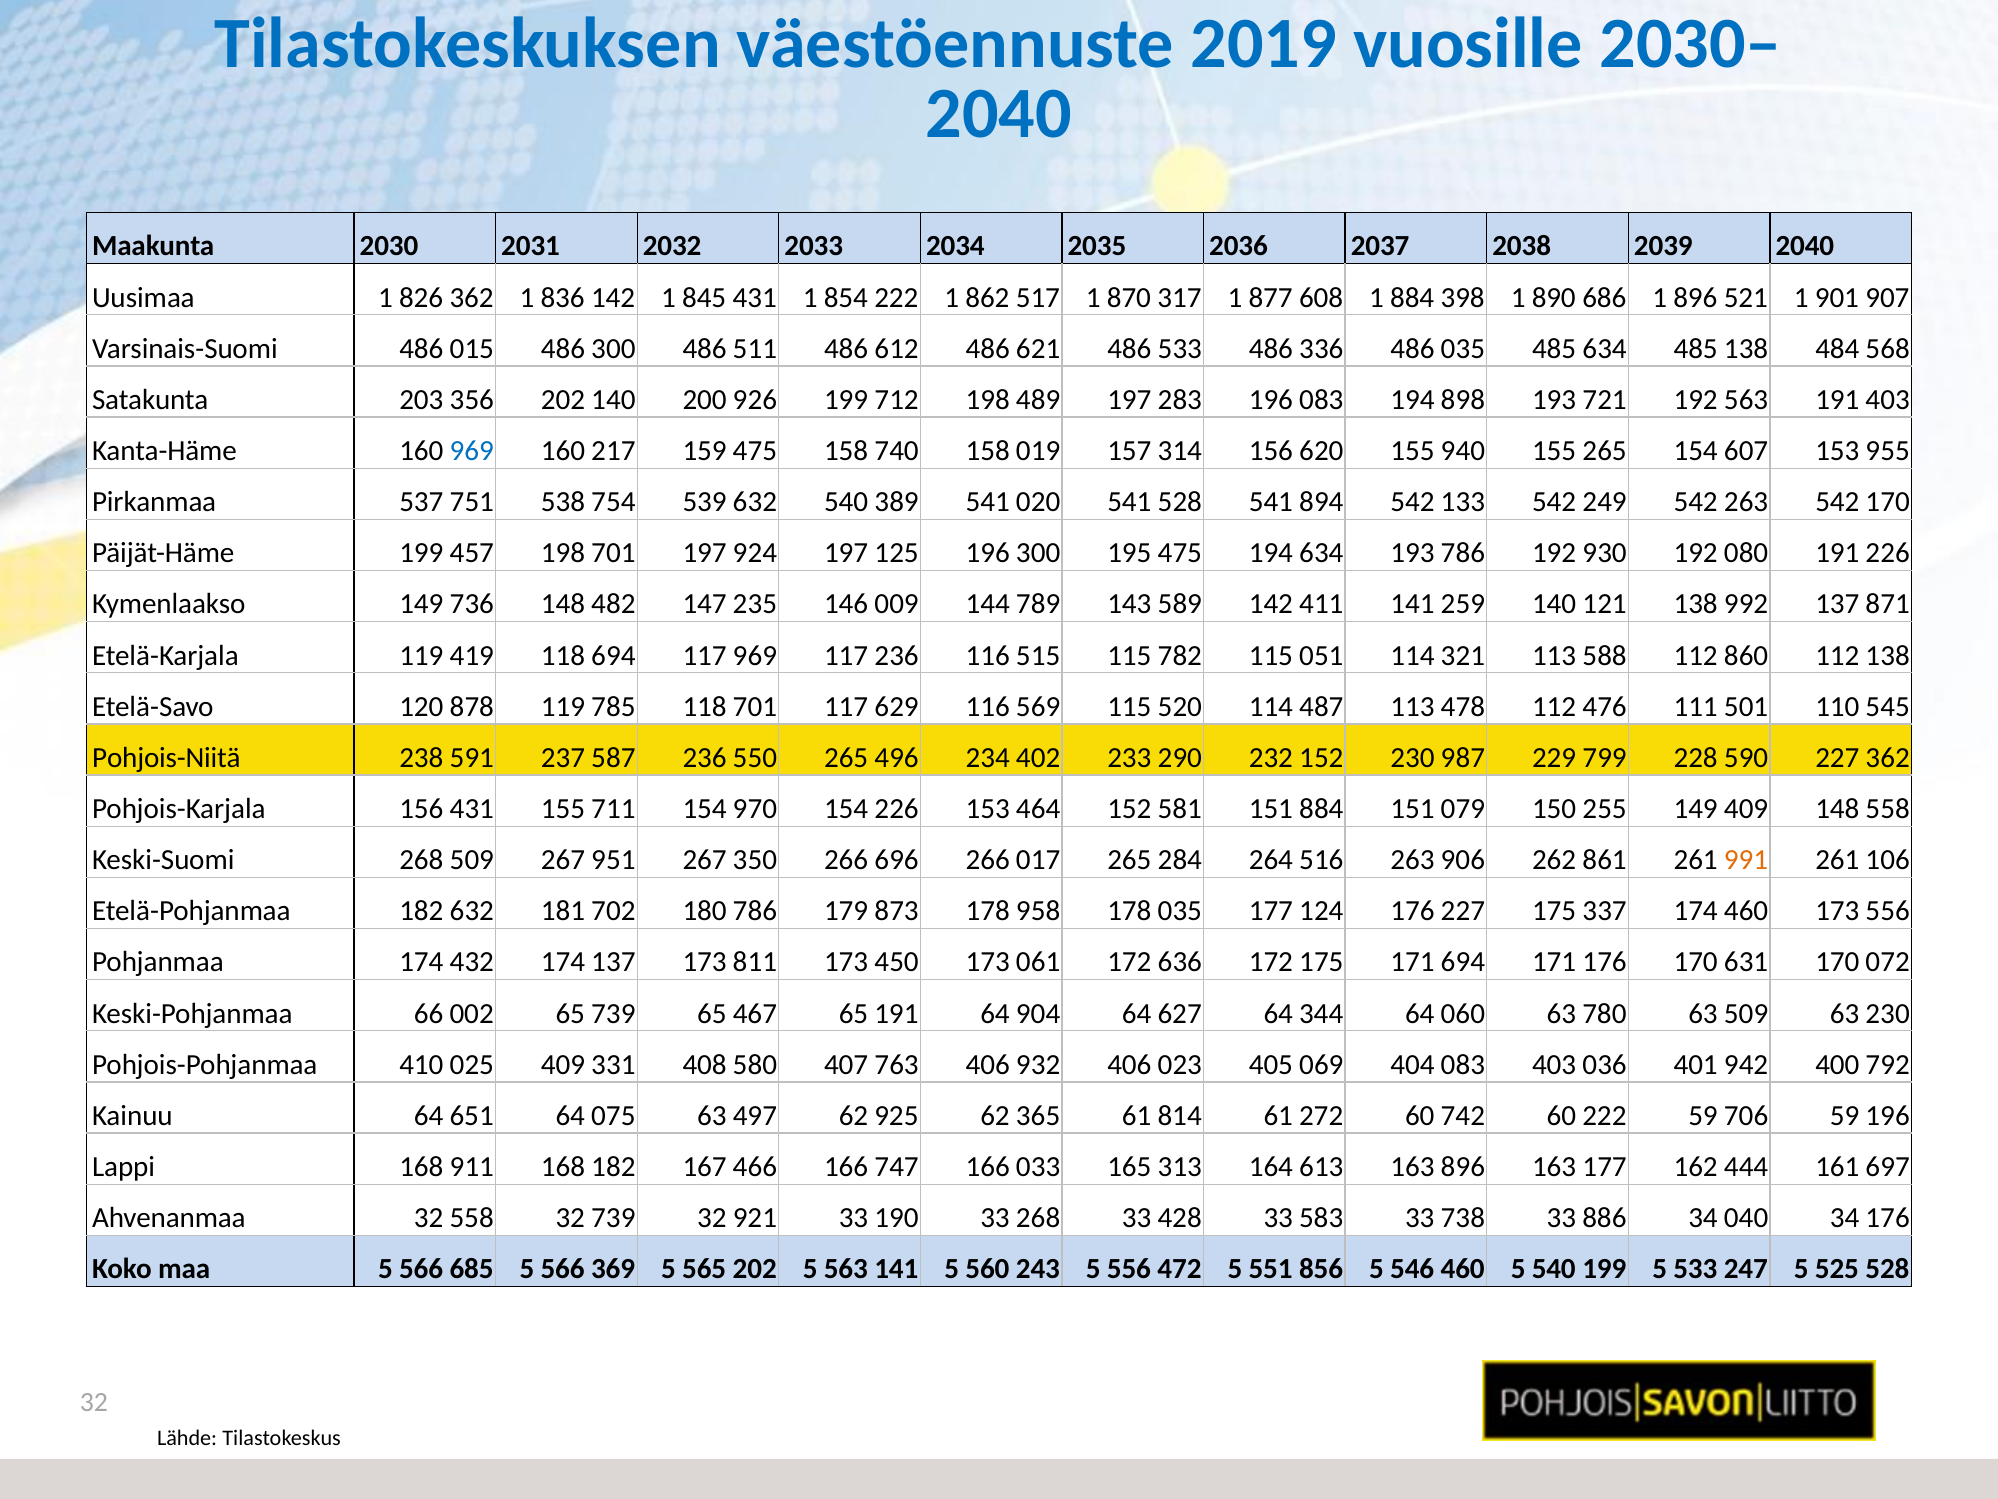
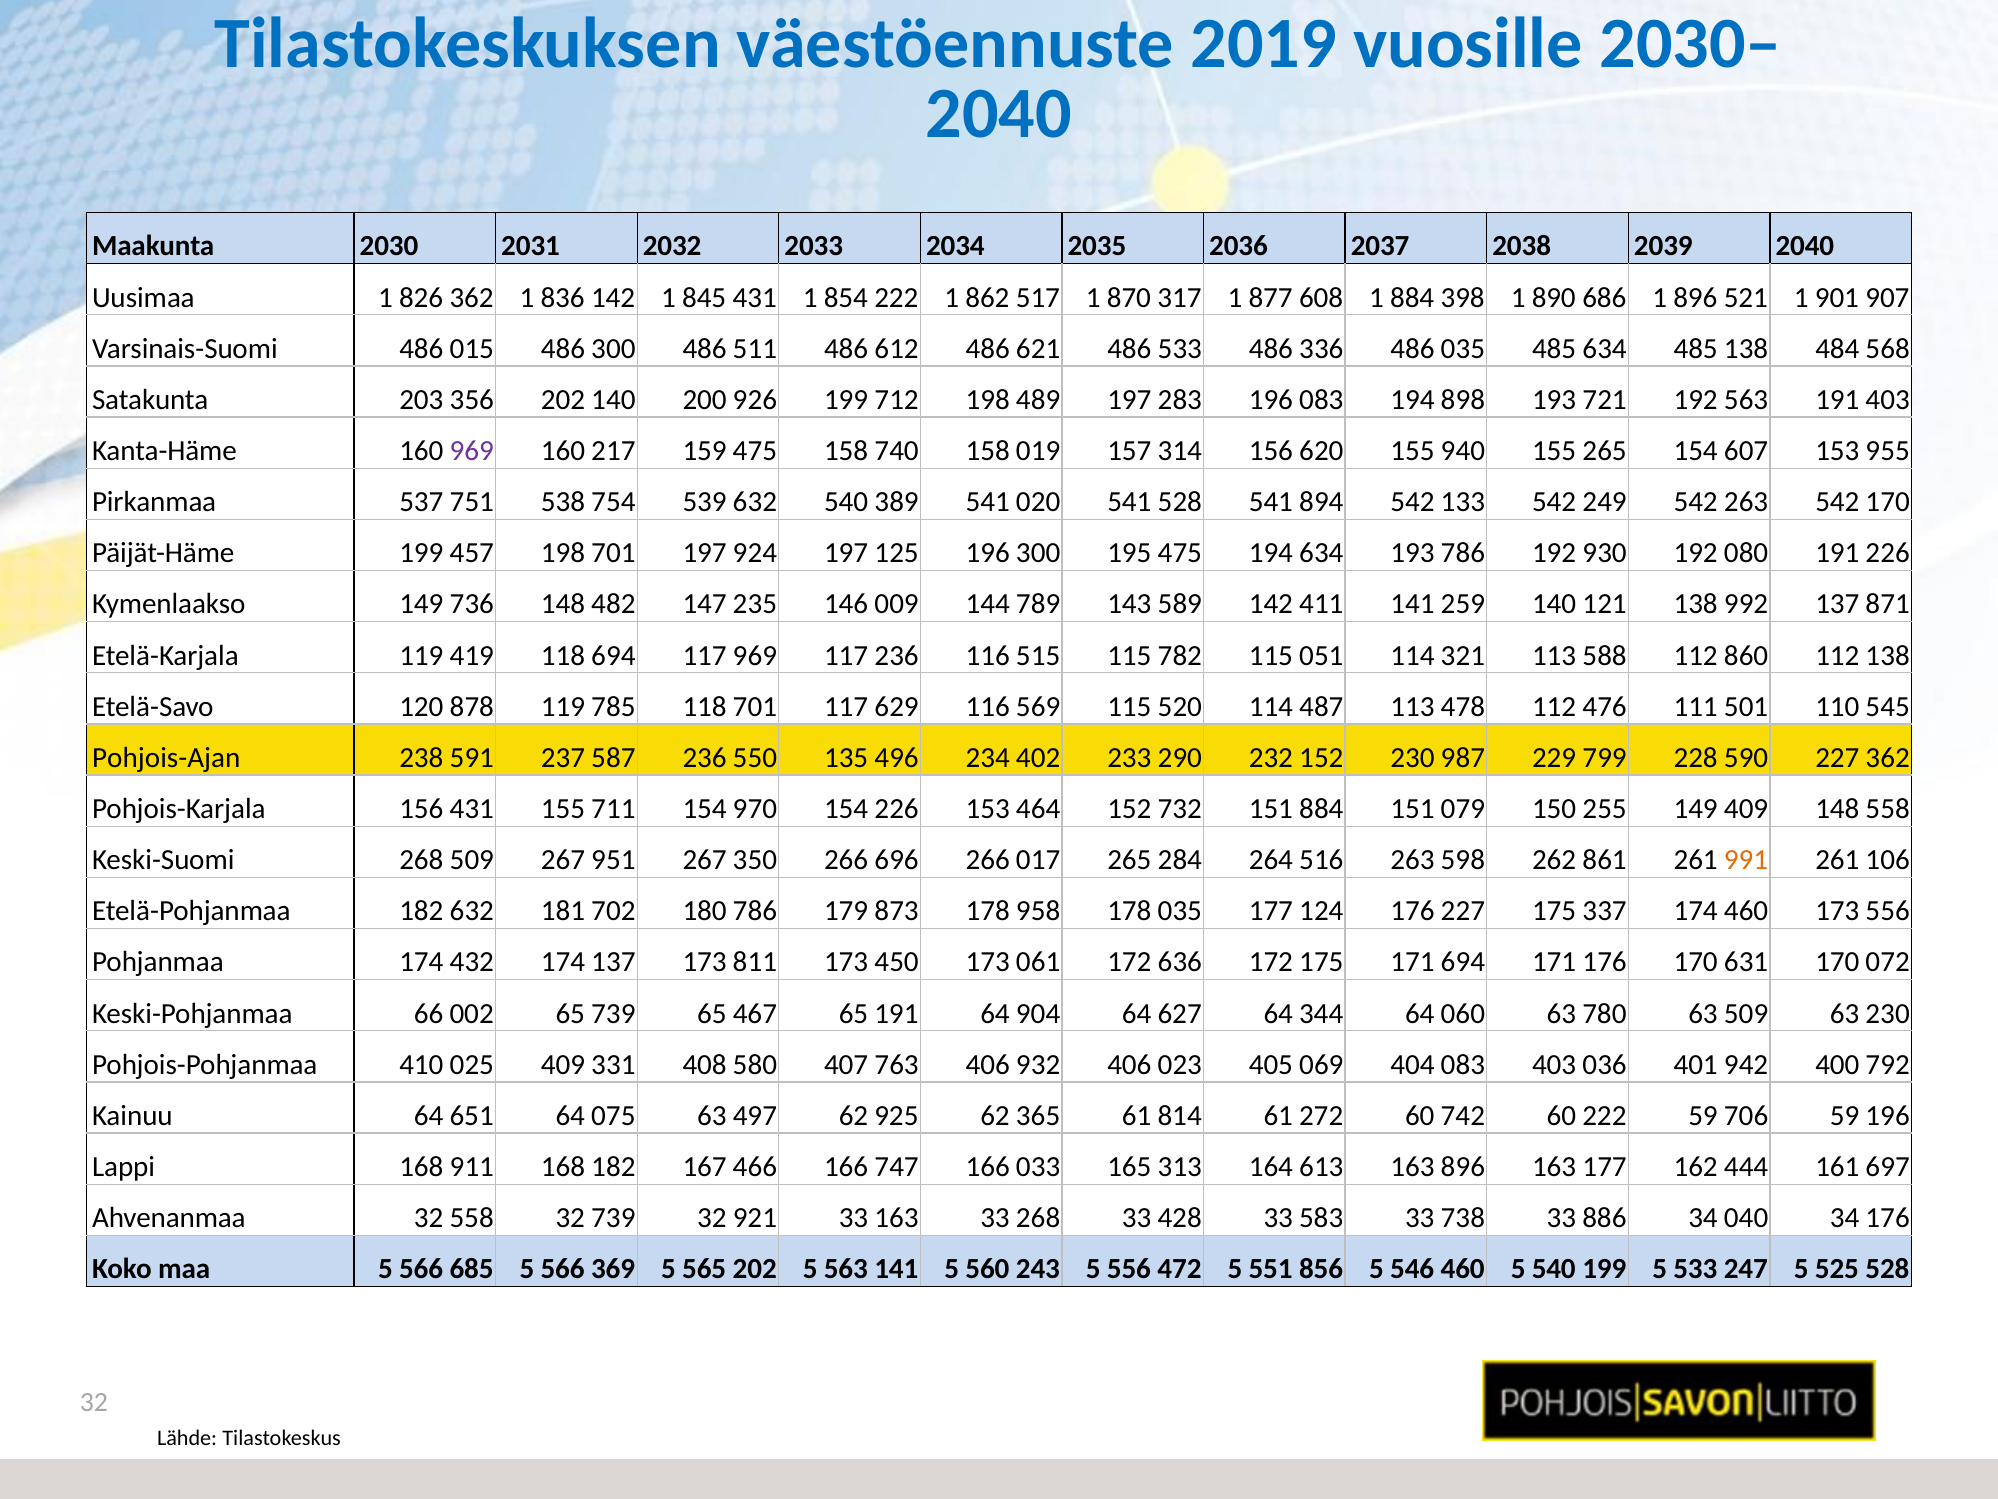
969 at (472, 451) colour: blue -> purple
Pohjois-Niitä: Pohjois-Niitä -> Pohjois-Ajan
550 265: 265 -> 135
581: 581 -> 732
906: 906 -> 598
33 190: 190 -> 163
